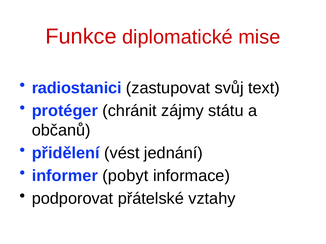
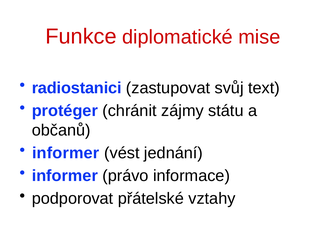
přidělení at (66, 153): přidělení -> informer
pobyt: pobyt -> právo
